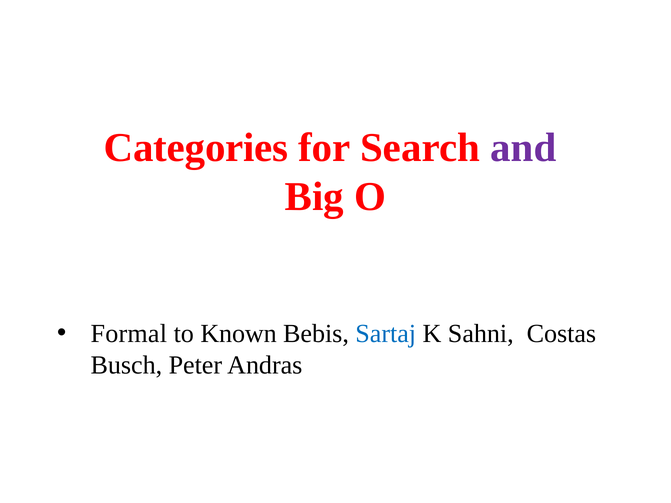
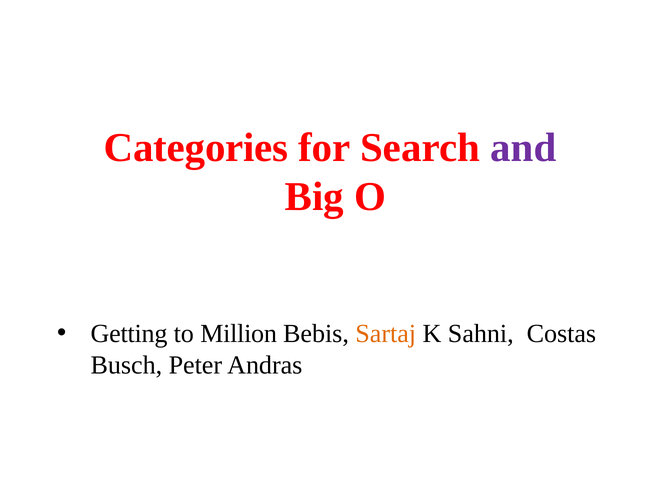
Formal: Formal -> Getting
Known: Known -> Million
Sartaj colour: blue -> orange
